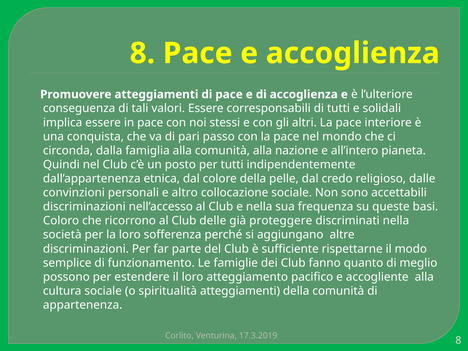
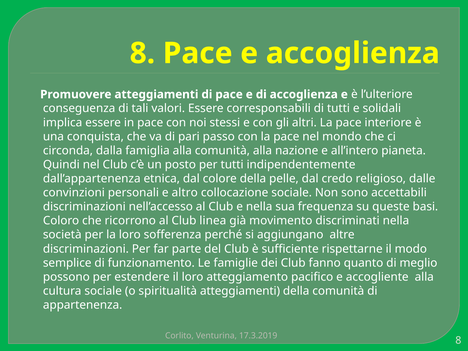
delle: delle -> linea
proteggere: proteggere -> movimento
